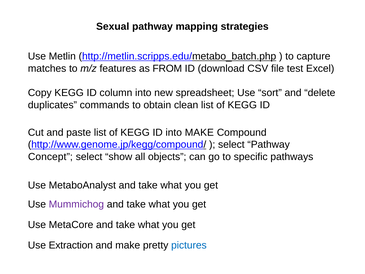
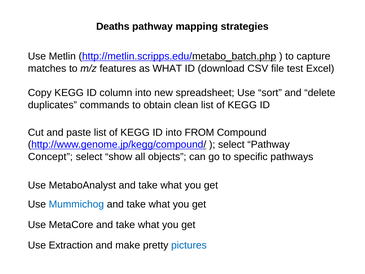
Sexual: Sexual -> Deaths
as FROM: FROM -> WHAT
into MAKE: MAKE -> FROM
Mummichog colour: purple -> blue
